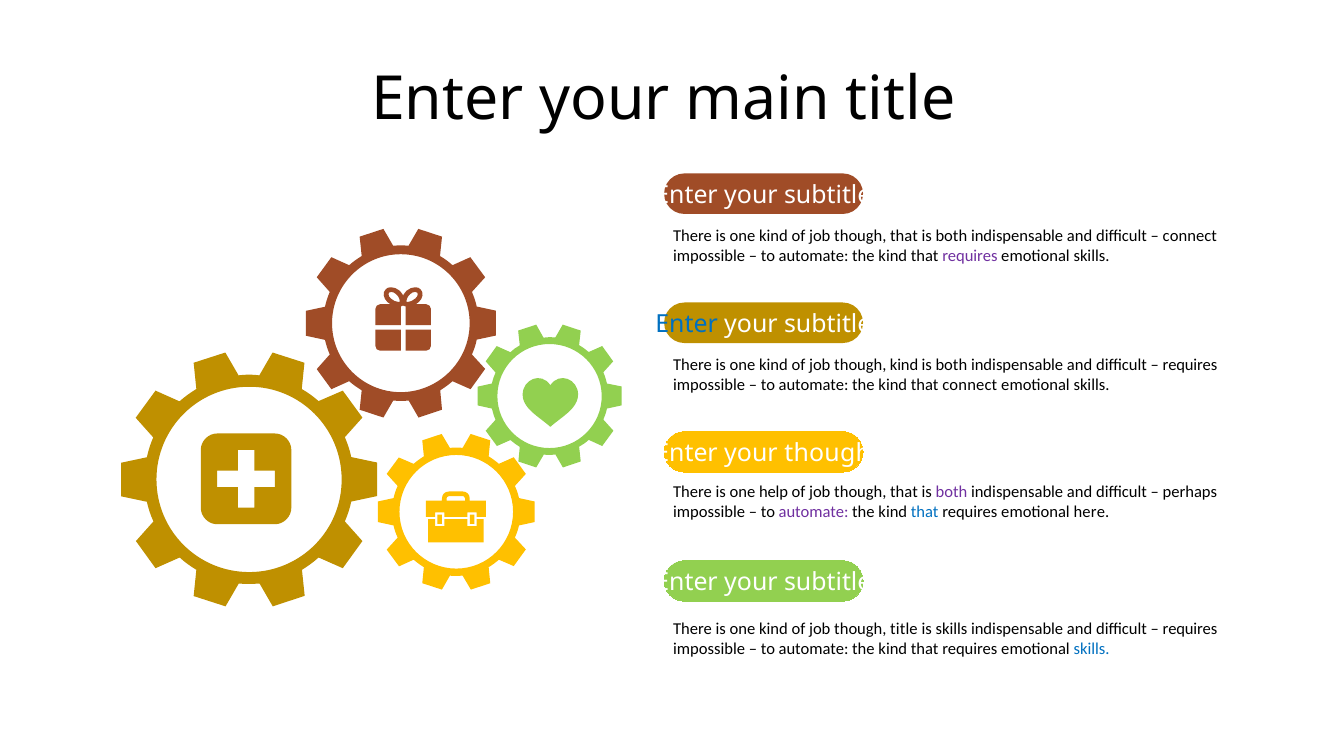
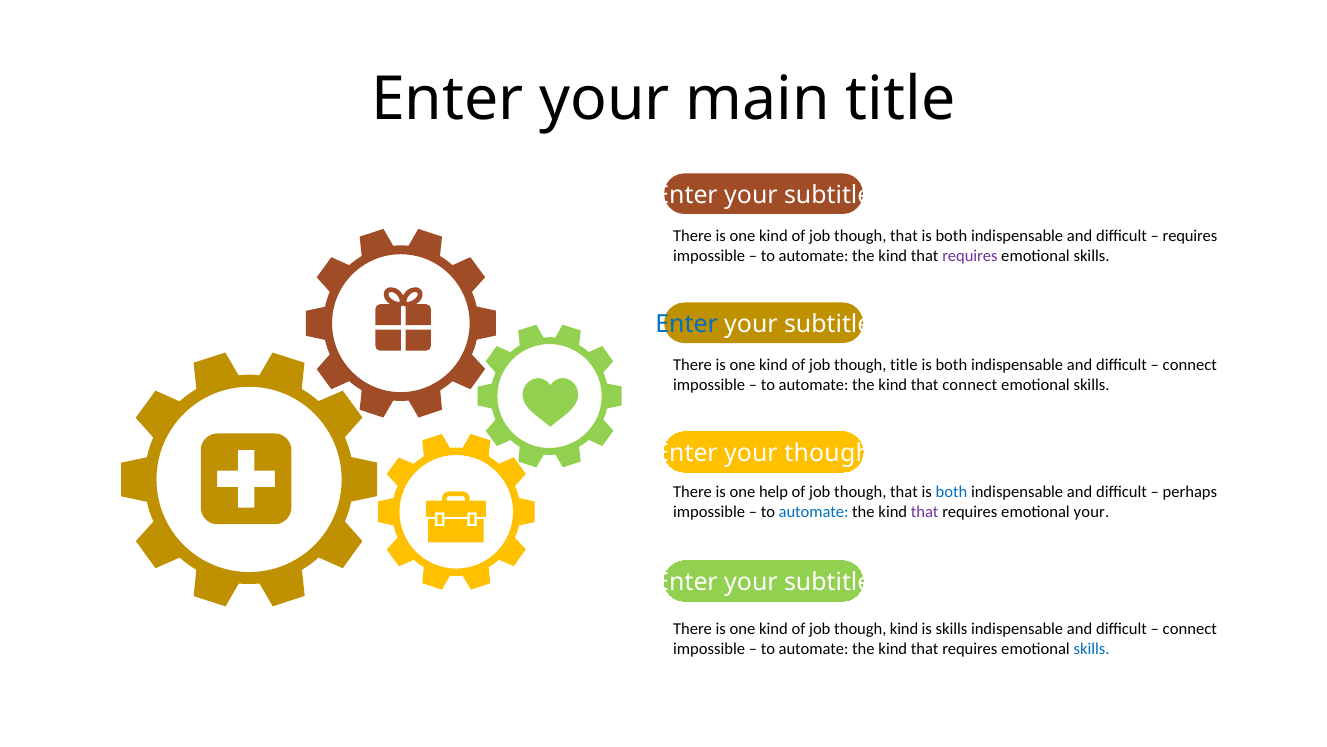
connect at (1190, 236): connect -> requires
though kind: kind -> title
requires at (1190, 364): requires -> connect
both at (951, 492) colour: purple -> blue
automate at (814, 511) colour: purple -> blue
that at (925, 511) colour: blue -> purple
emotional here: here -> your
though title: title -> kind
requires at (1190, 628): requires -> connect
